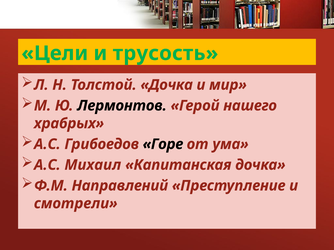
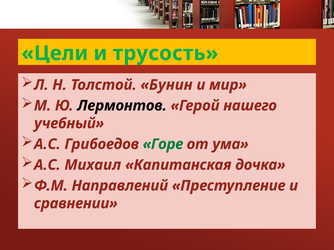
Толстой Дочка: Дочка -> Бунин
храбрых: храбрых -> учебный
Горе colour: black -> green
смотрели: смотрели -> сравнении
